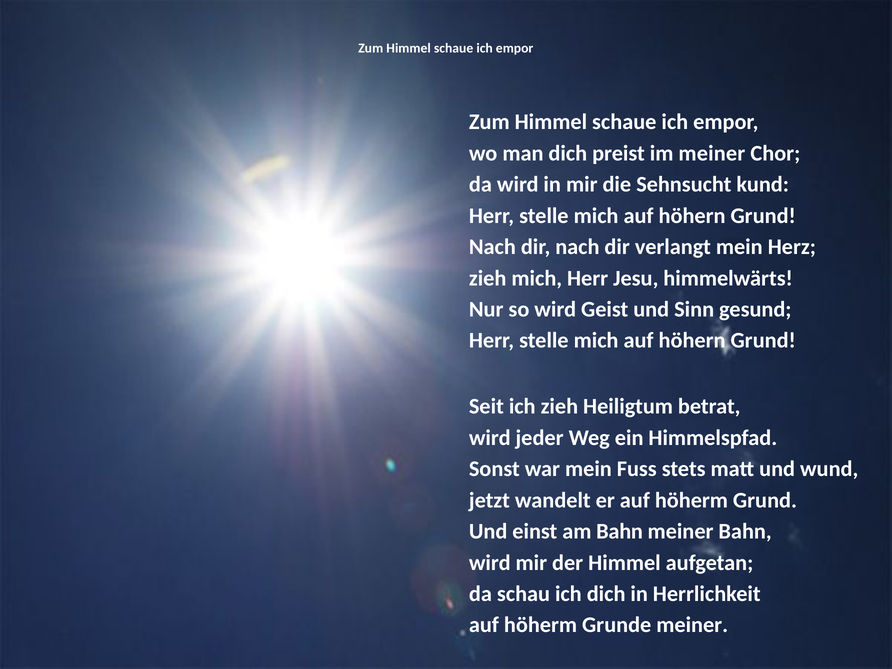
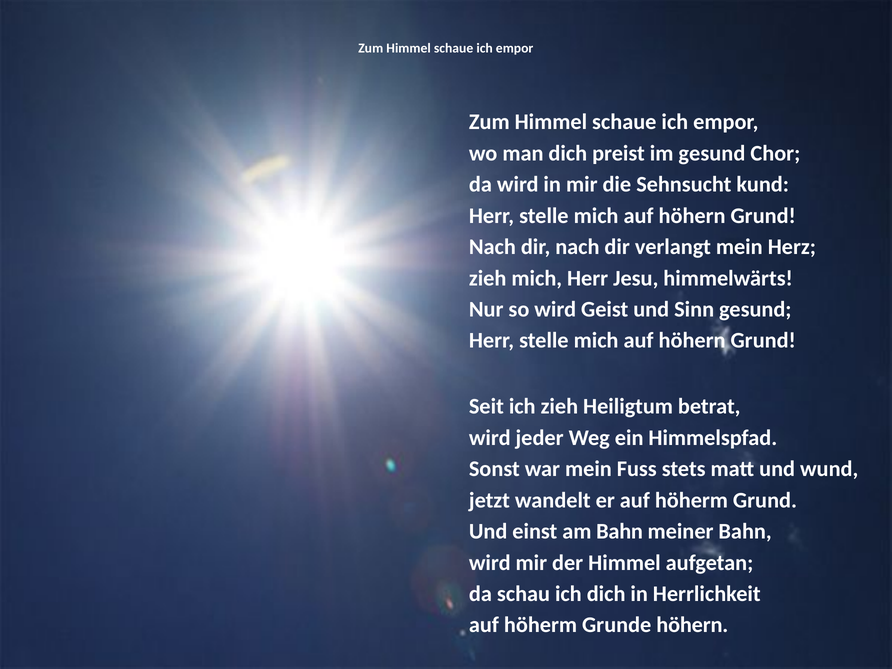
im meiner: meiner -> gesund
Grunde meiner: meiner -> höhern
